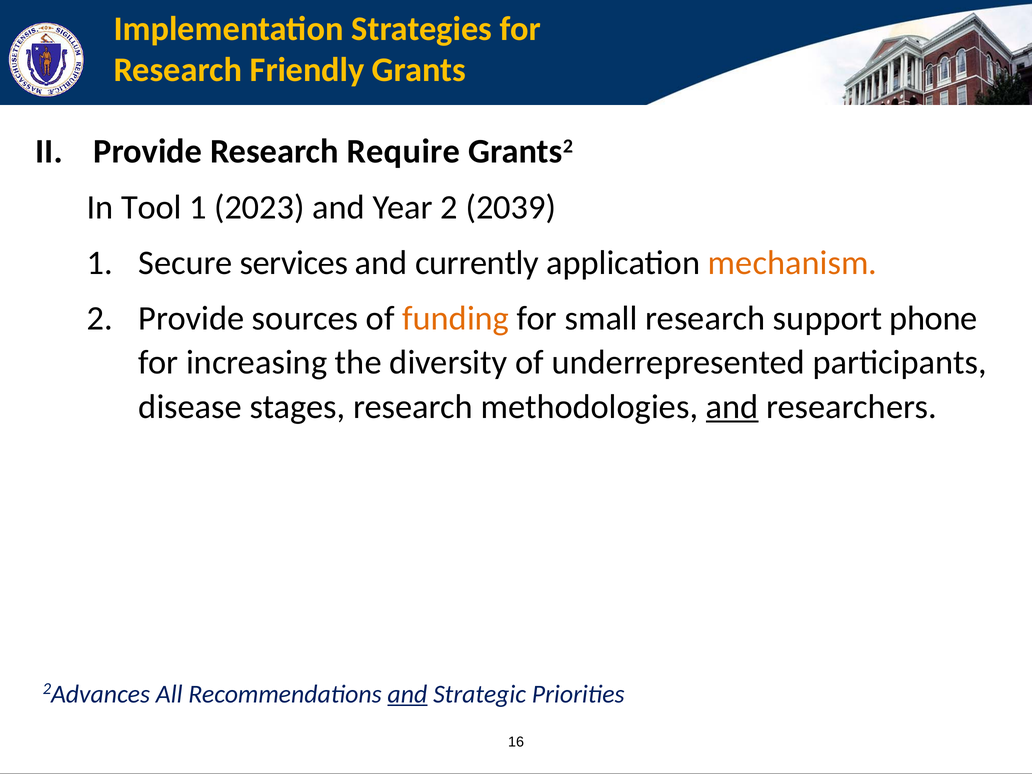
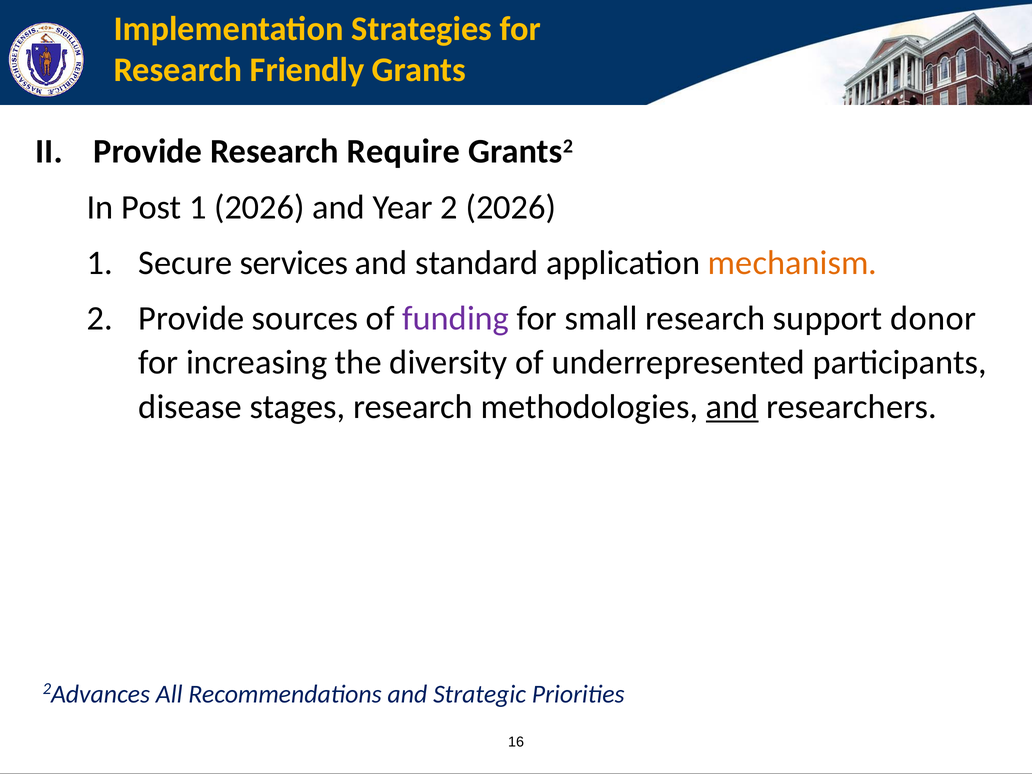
Tool: Tool -> Post
1 2023: 2023 -> 2026
2 2039: 2039 -> 2026
currently: currently -> standard
funding colour: orange -> purple
phone: phone -> donor
and at (407, 694) underline: present -> none
